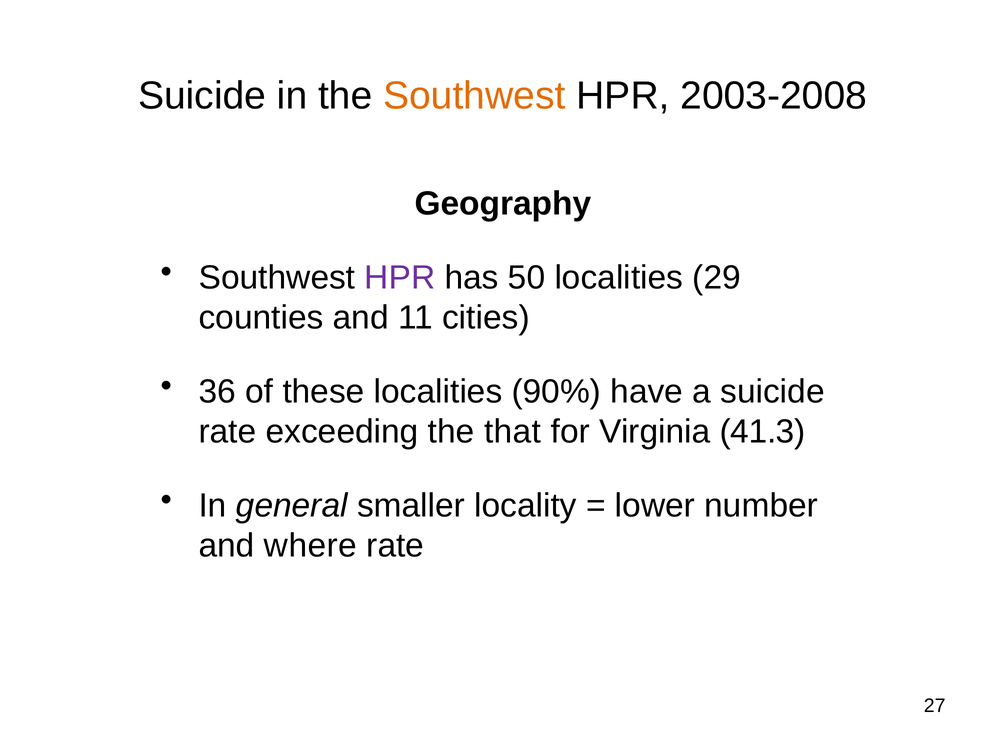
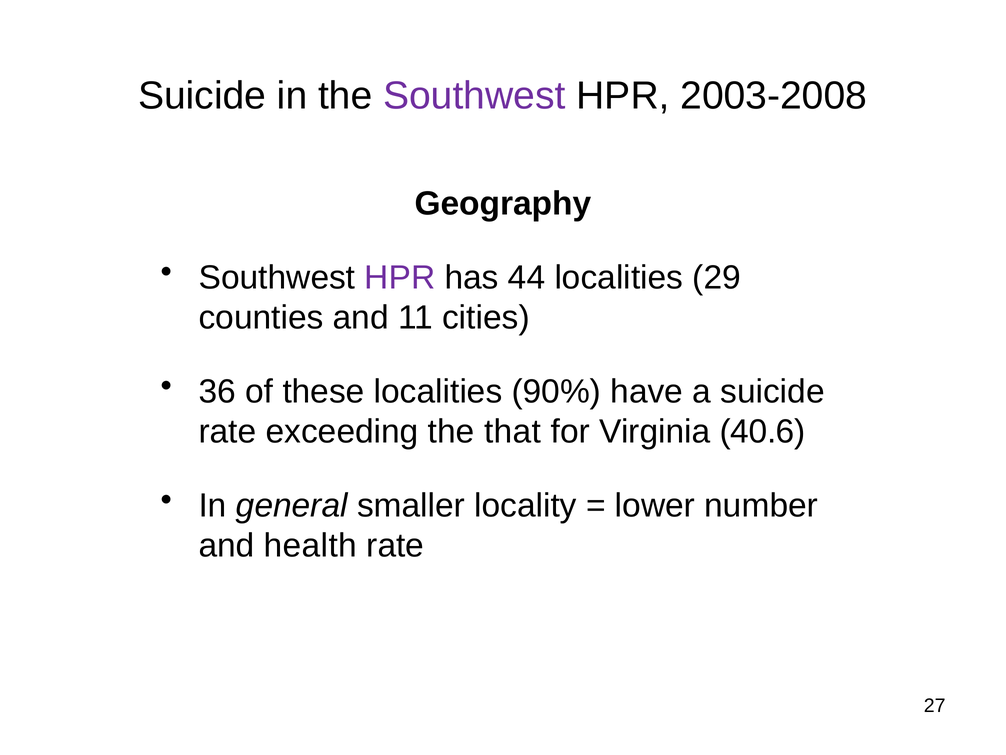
Southwest at (474, 96) colour: orange -> purple
50: 50 -> 44
41.3: 41.3 -> 40.6
where: where -> health
